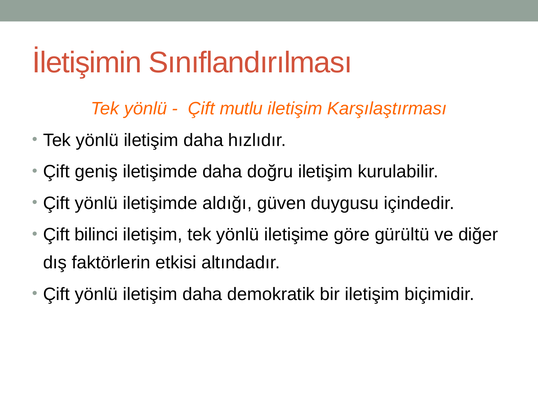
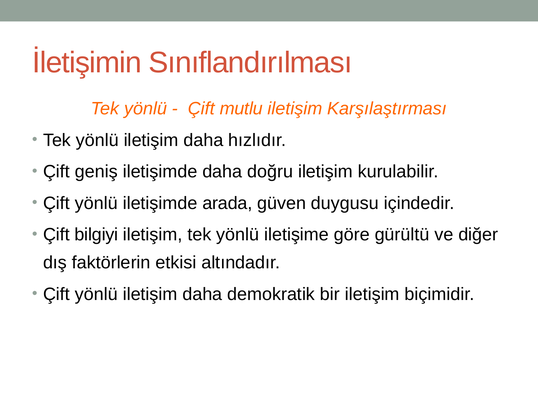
aldığı: aldığı -> arada
bilinci: bilinci -> bilgiyi
